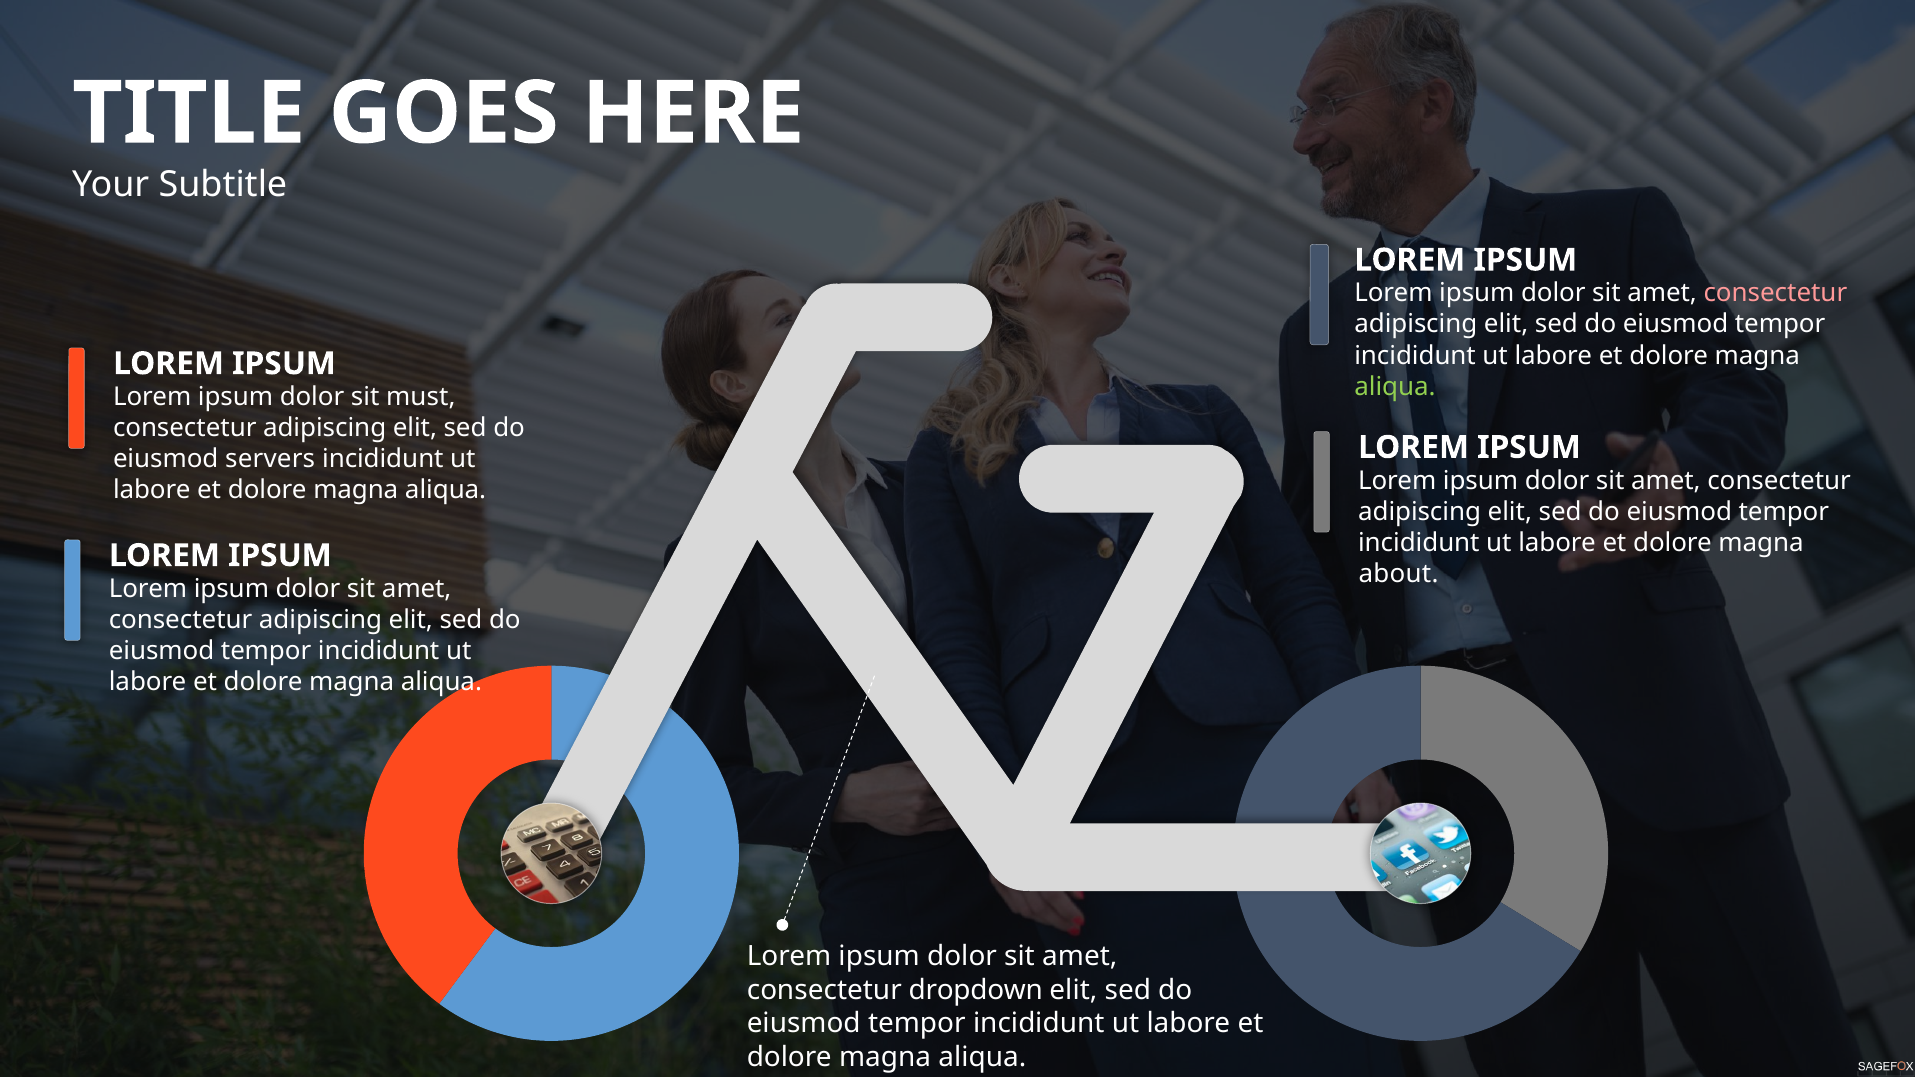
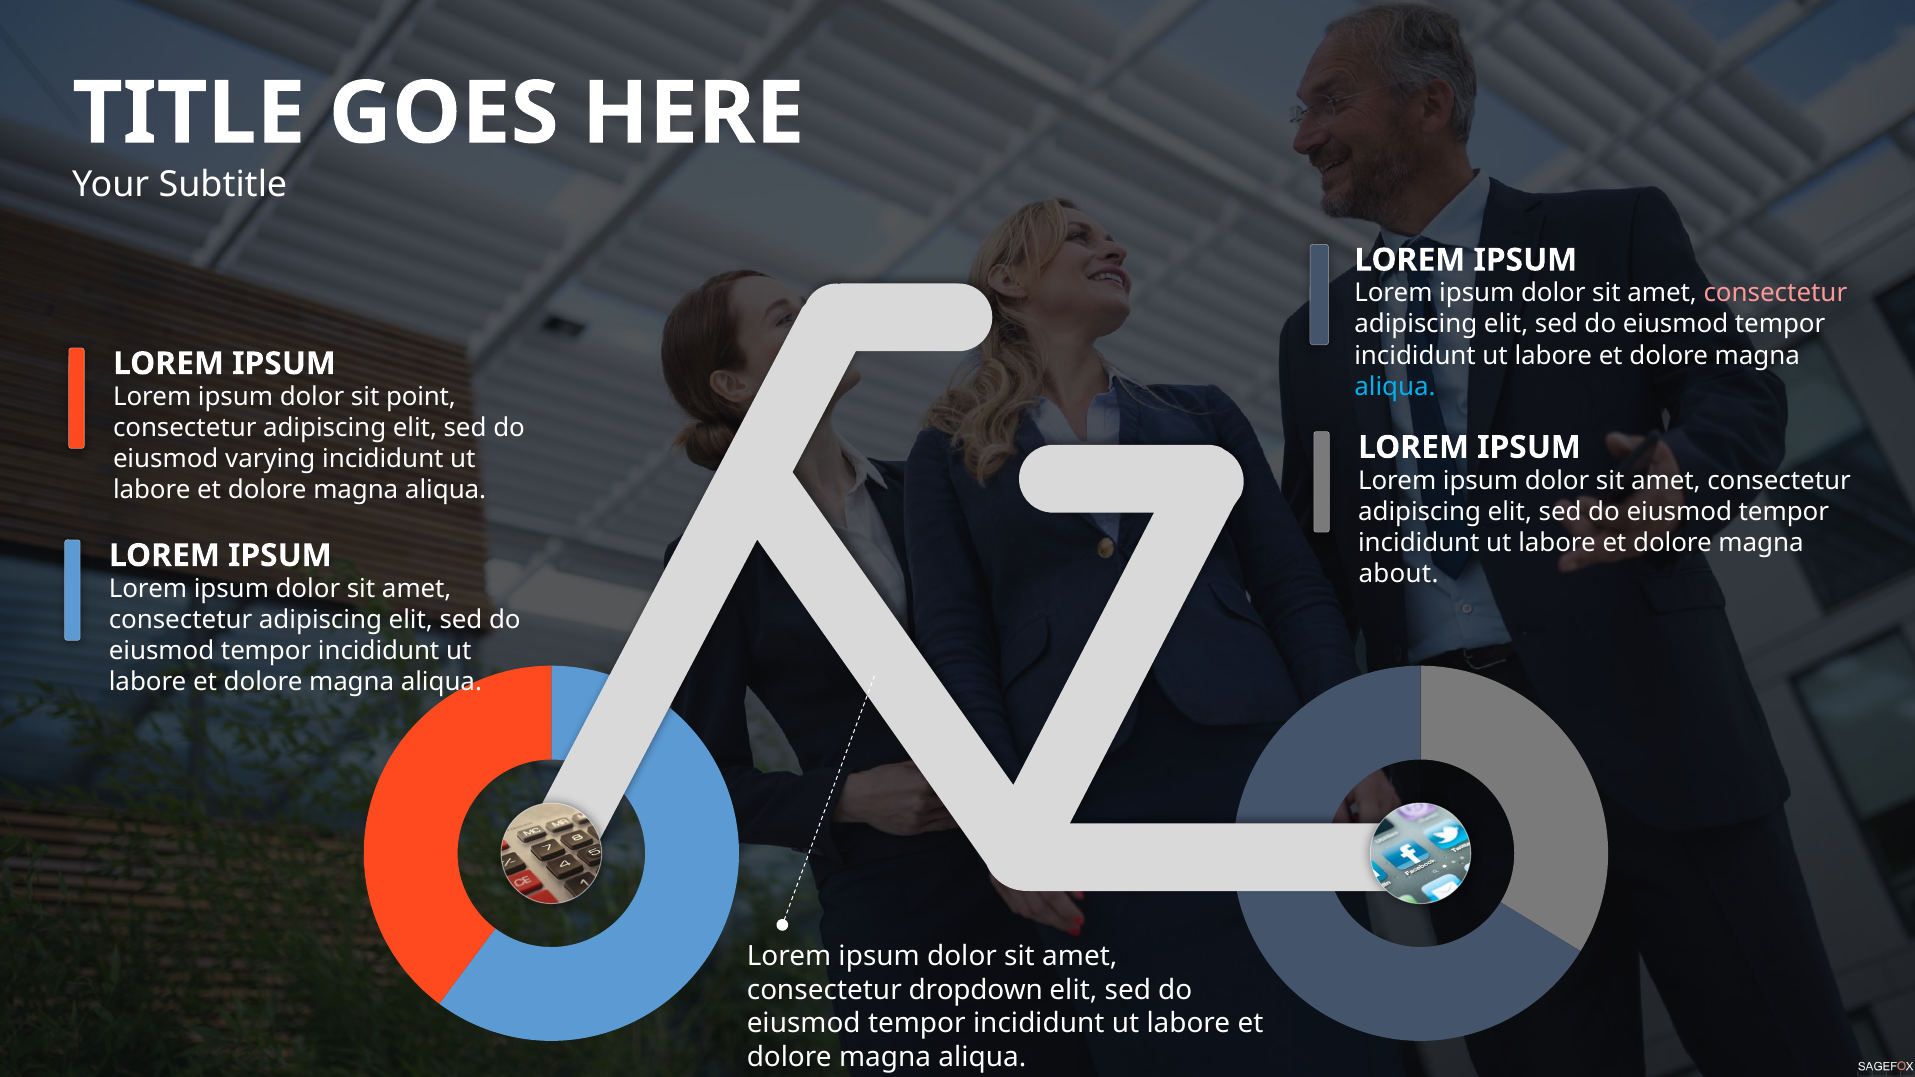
aliqua at (1395, 387) colour: light green -> light blue
must: must -> point
servers: servers -> varying
